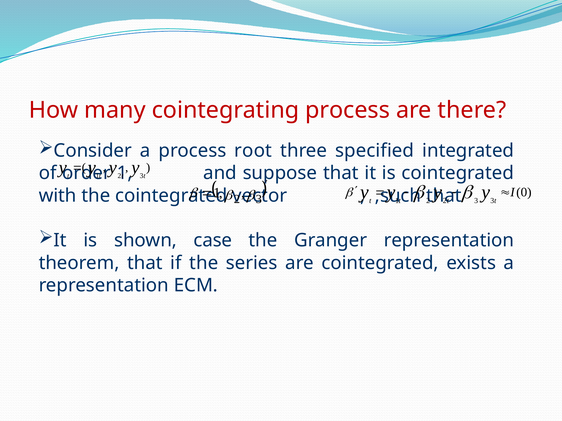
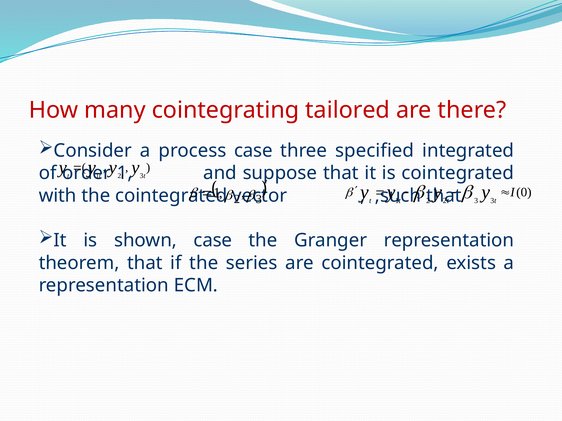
cointegrating process: process -> tailored
process root: root -> case
